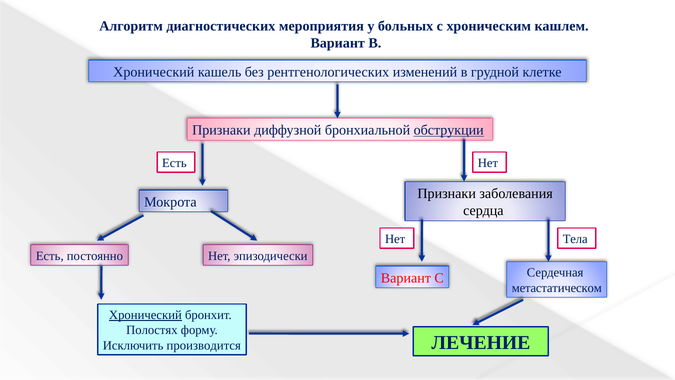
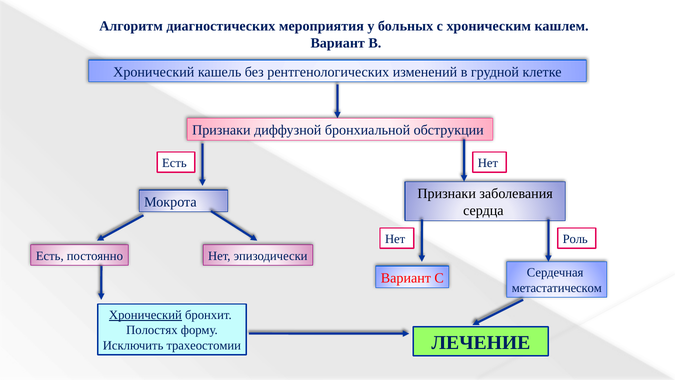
обструкции underline: present -> none
Тела: Тела -> Роль
производится: производится -> трахеостомии
